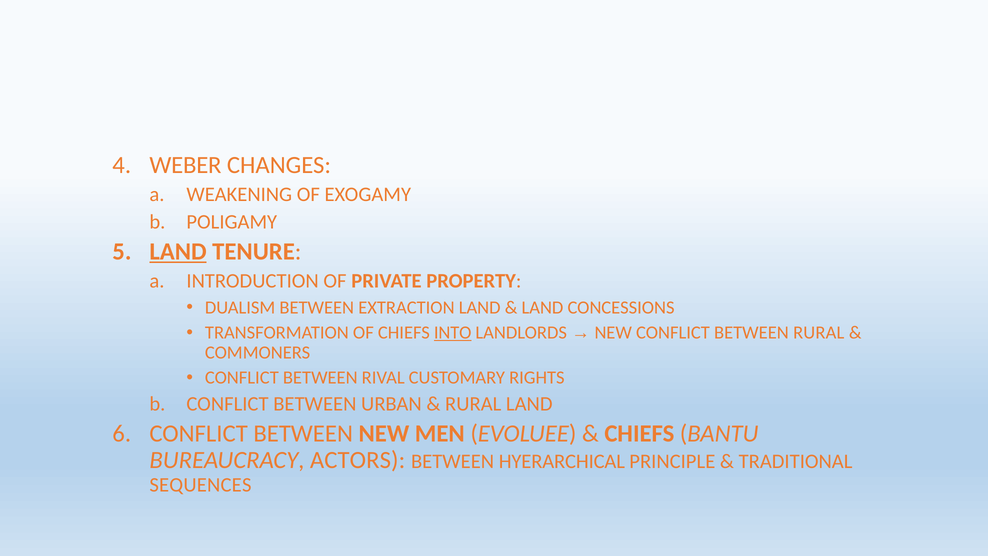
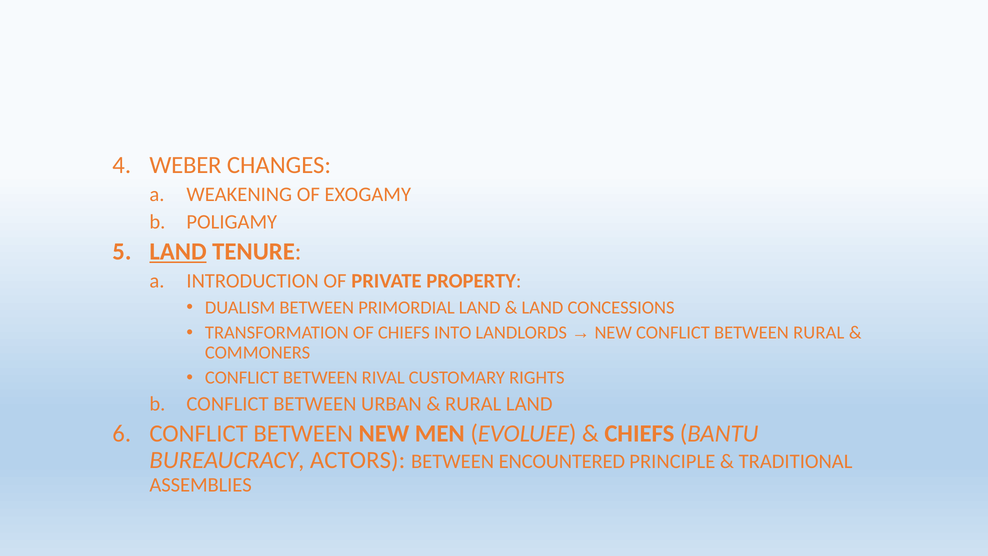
EXTRACTION: EXTRACTION -> PRIMORDIAL
INTO underline: present -> none
HYERARCHICAL: HYERARCHICAL -> ENCOUNTERED
SEQUENCES: SEQUENCES -> ASSEMBLIES
